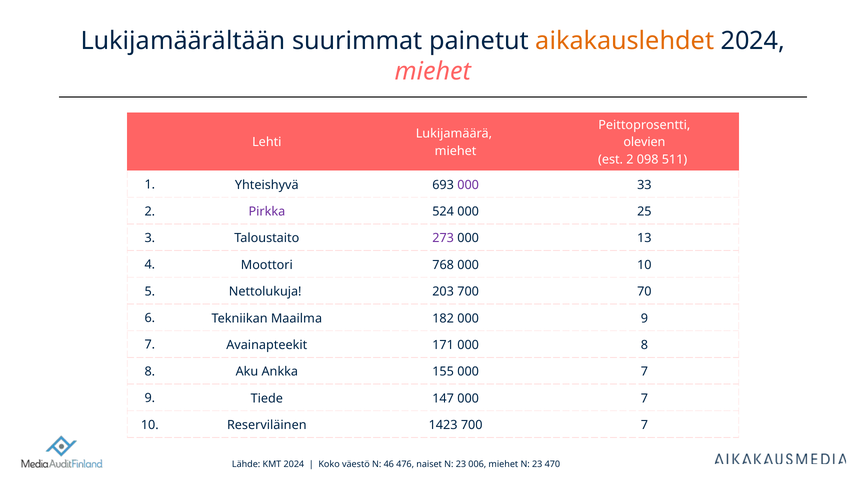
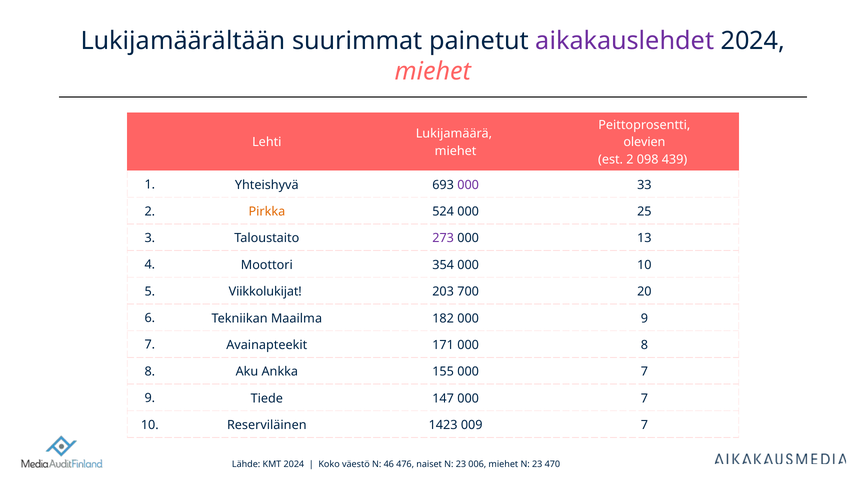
aikakauslehdet colour: orange -> purple
511: 511 -> 439
Pirkka colour: purple -> orange
768: 768 -> 354
Nettolukuja: Nettolukuja -> Viikkolukijat
70: 70 -> 20
1423 700: 700 -> 009
